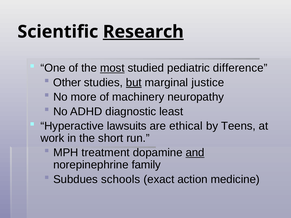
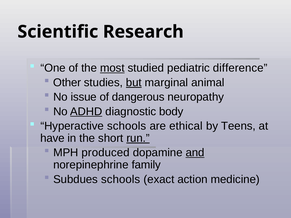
Research underline: present -> none
justice: justice -> animal
more: more -> issue
machinery: machinery -> dangerous
ADHD underline: none -> present
least: least -> body
Hyperactive lawsuits: lawsuits -> schools
work: work -> have
run underline: none -> present
treatment: treatment -> produced
